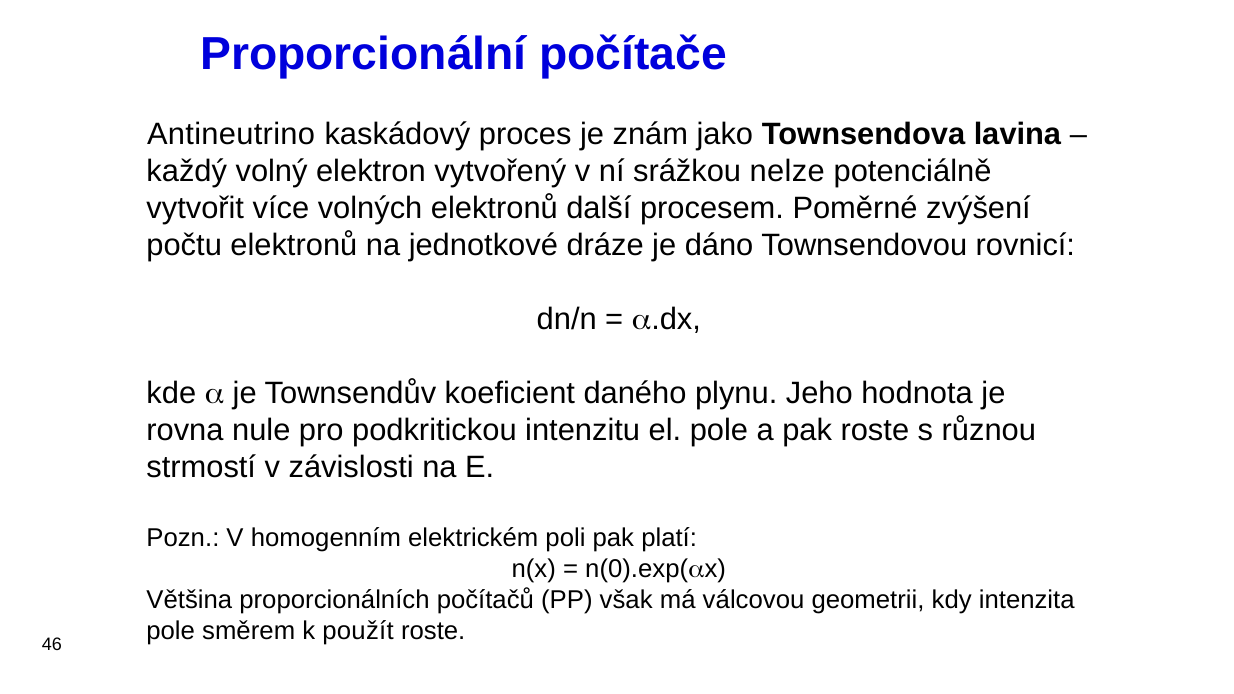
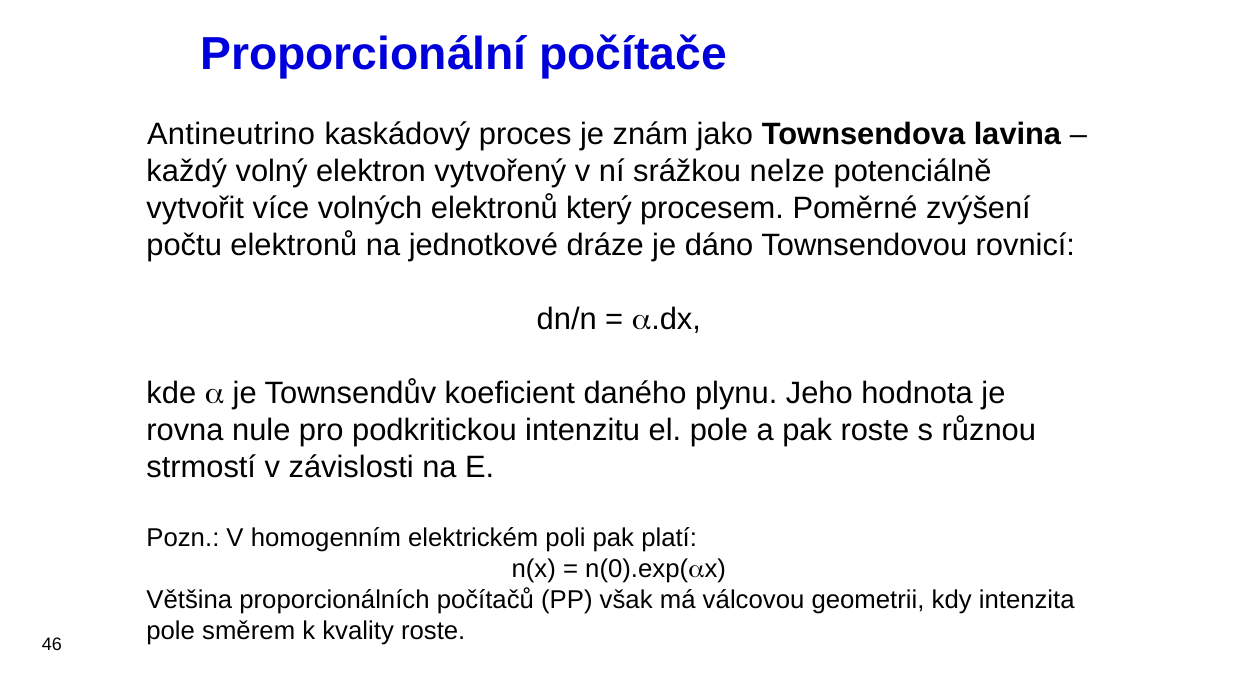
další: další -> který
použít: použít -> kvality
